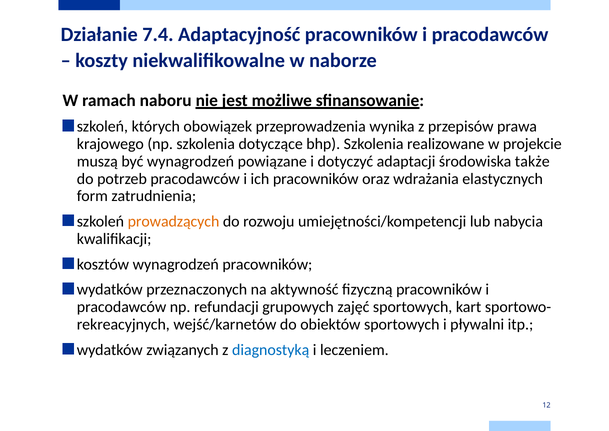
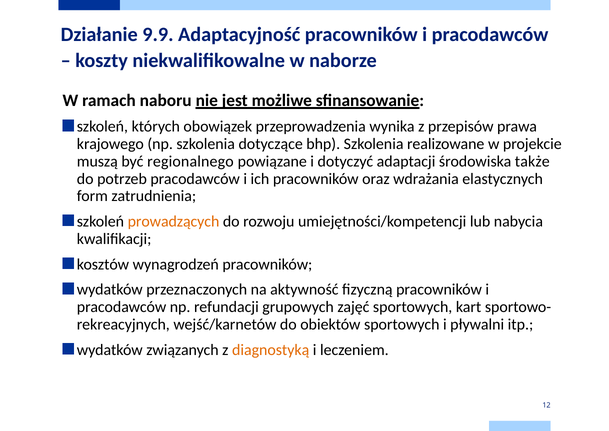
7.4: 7.4 -> 9.9
być wynagrodzeń: wynagrodzeń -> regionalnego
diagnostyką colour: blue -> orange
